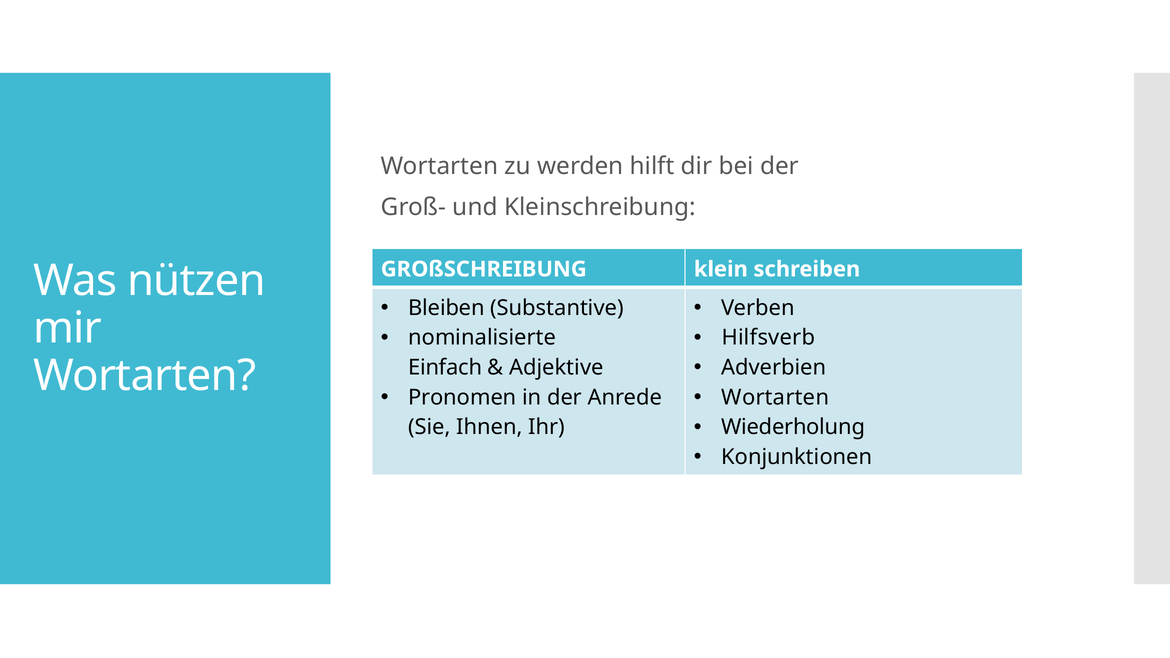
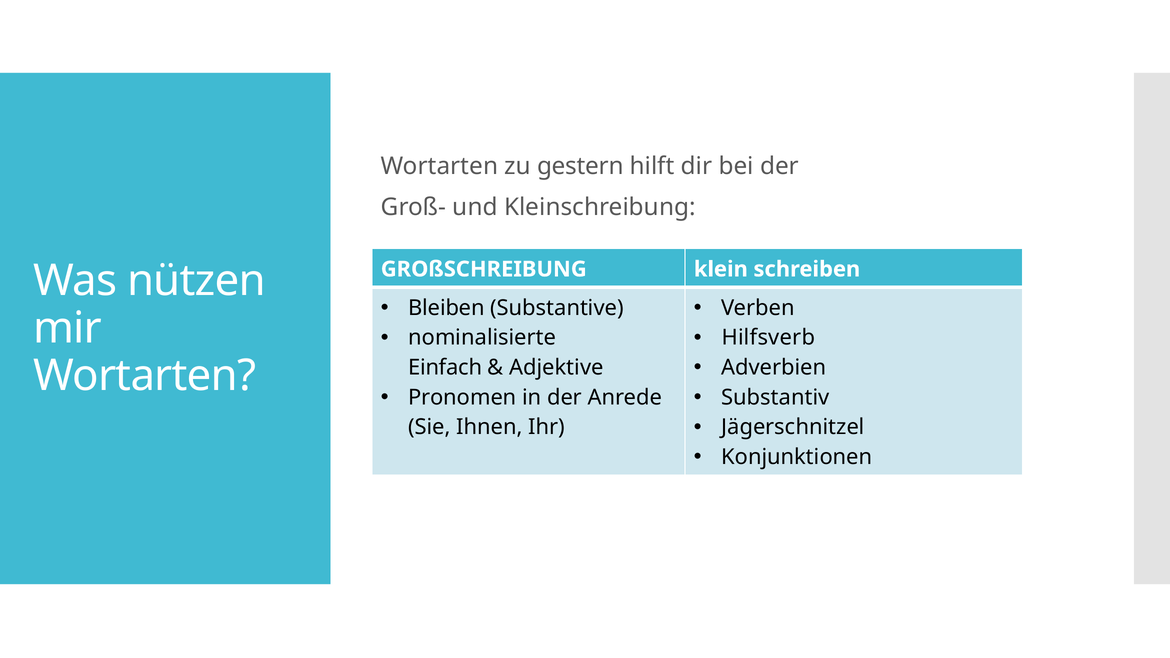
werden: werden -> gestern
Wortarten at (775, 397): Wortarten -> Substantiv
Wiederholung: Wiederholung -> Jägerschnitzel
